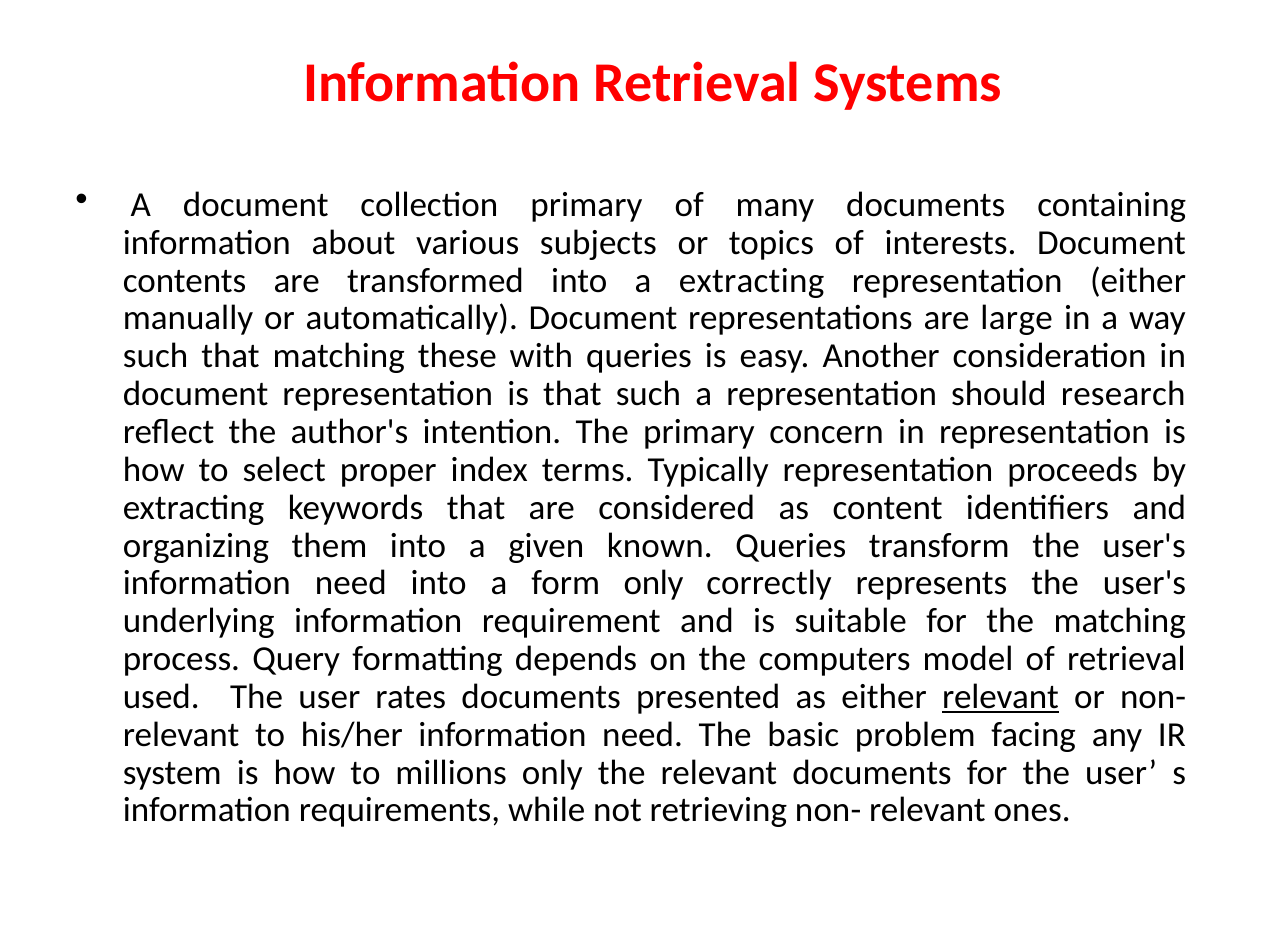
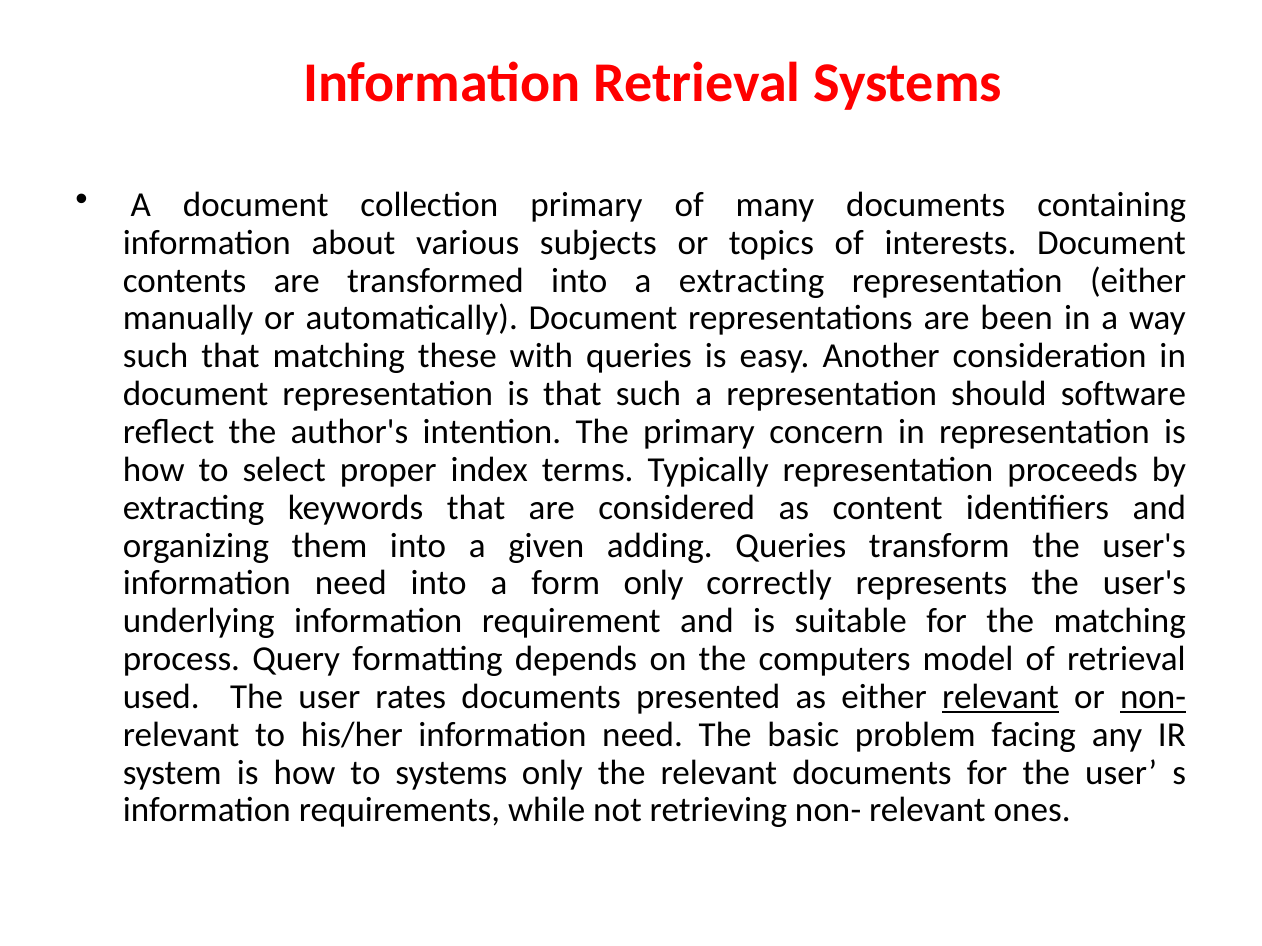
large: large -> been
research: research -> software
known: known -> adding
non- at (1153, 697) underline: none -> present
to millions: millions -> systems
